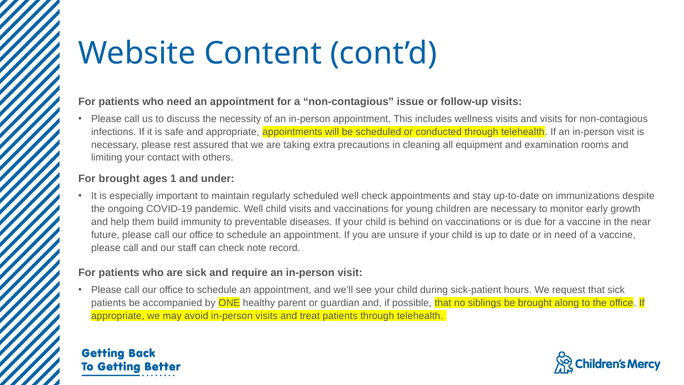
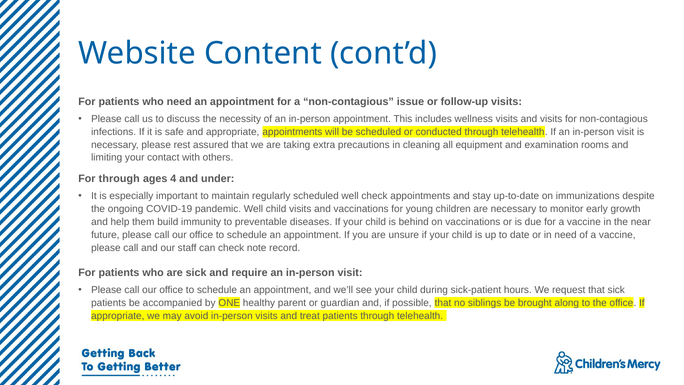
For brought: brought -> through
1: 1 -> 4
